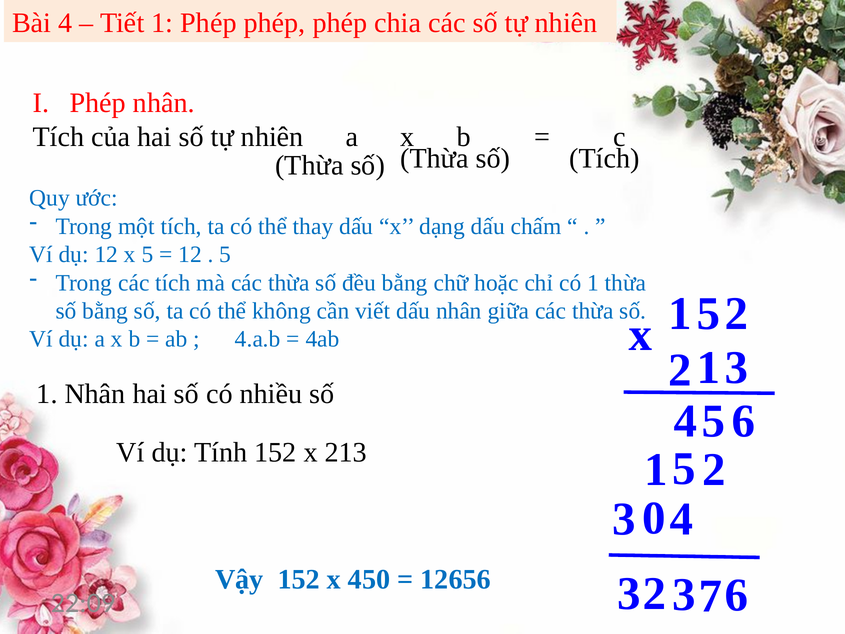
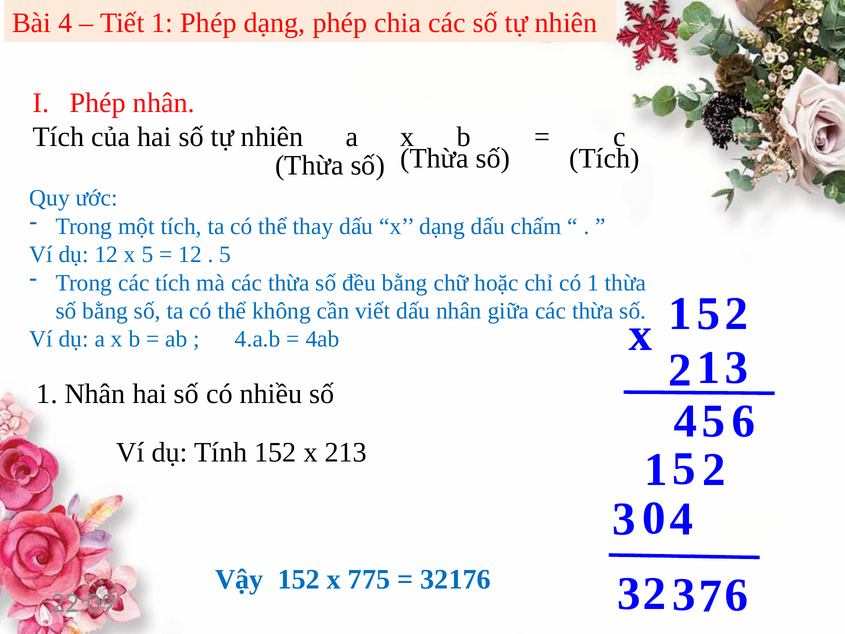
1 Phép phép: phép -> dạng
450: 450 -> 775
12656: 12656 -> 32176
